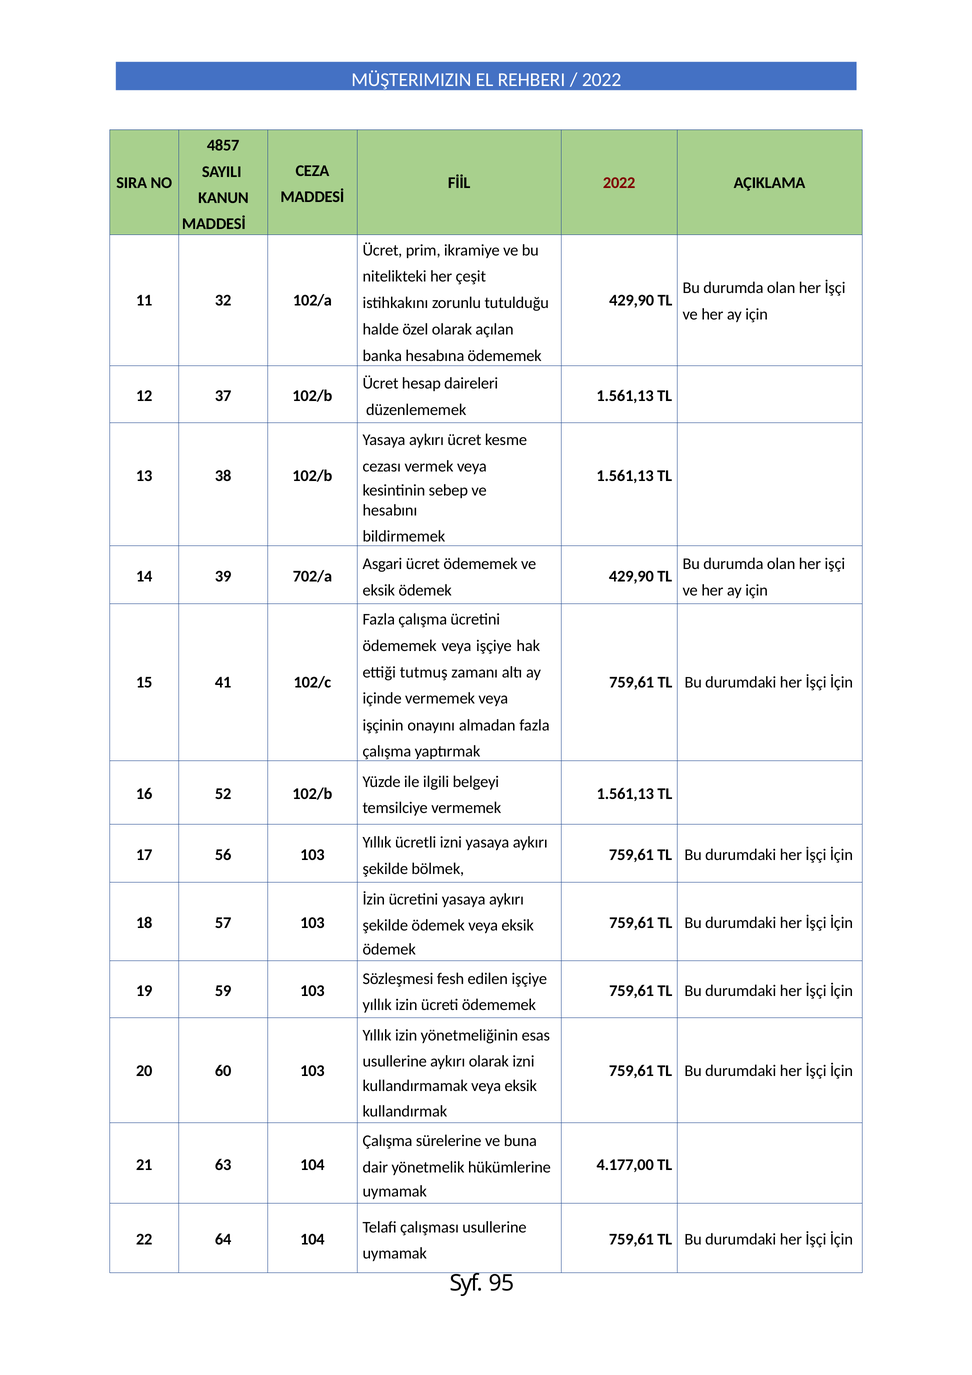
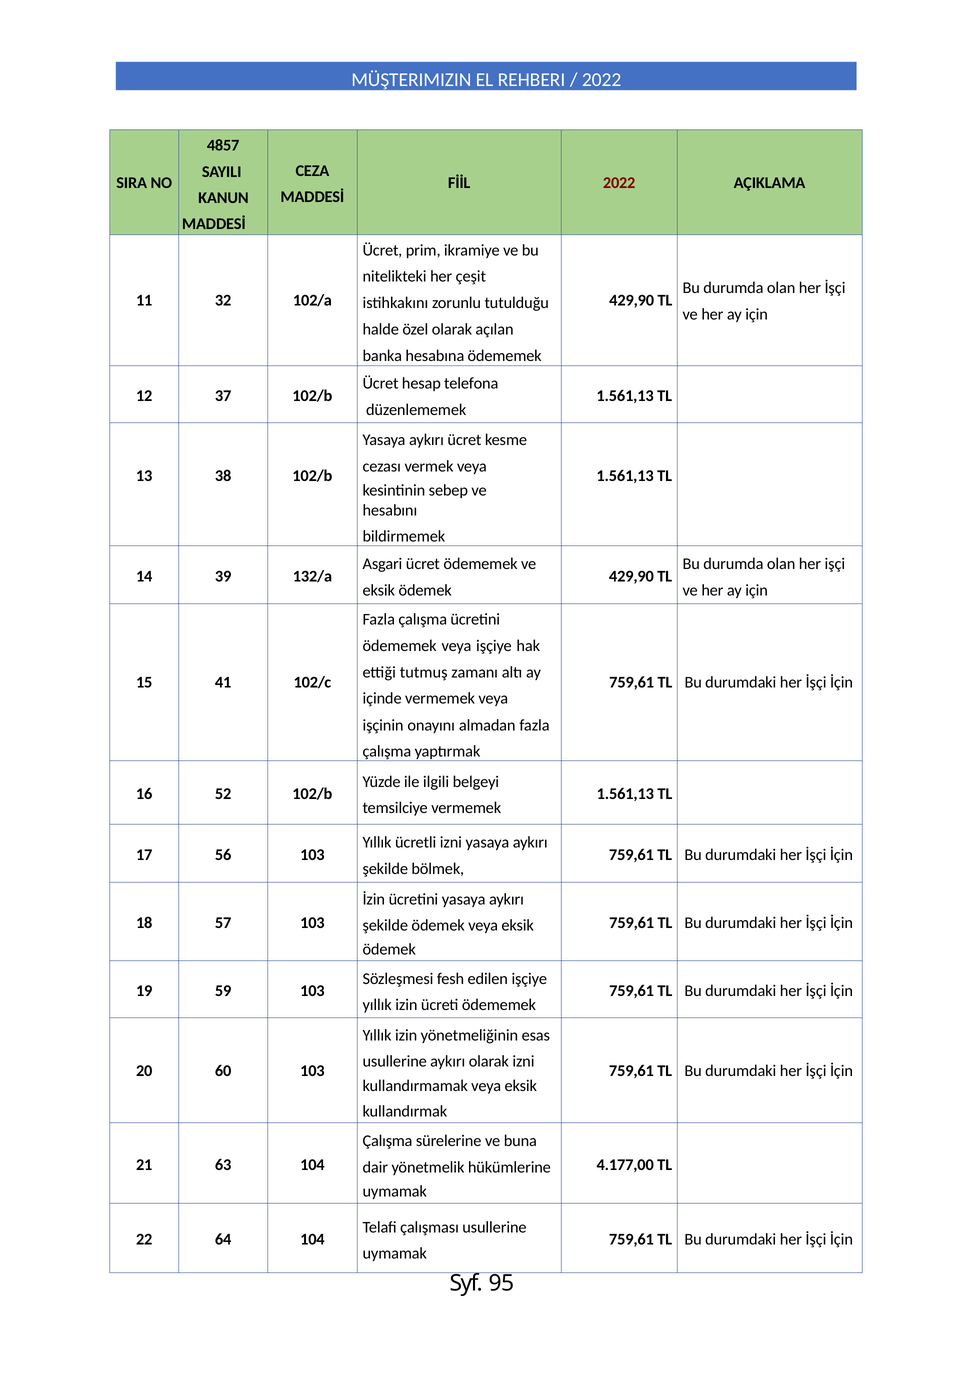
daireleri: daireleri -> telefona
702/a: 702/a -> 132/a
